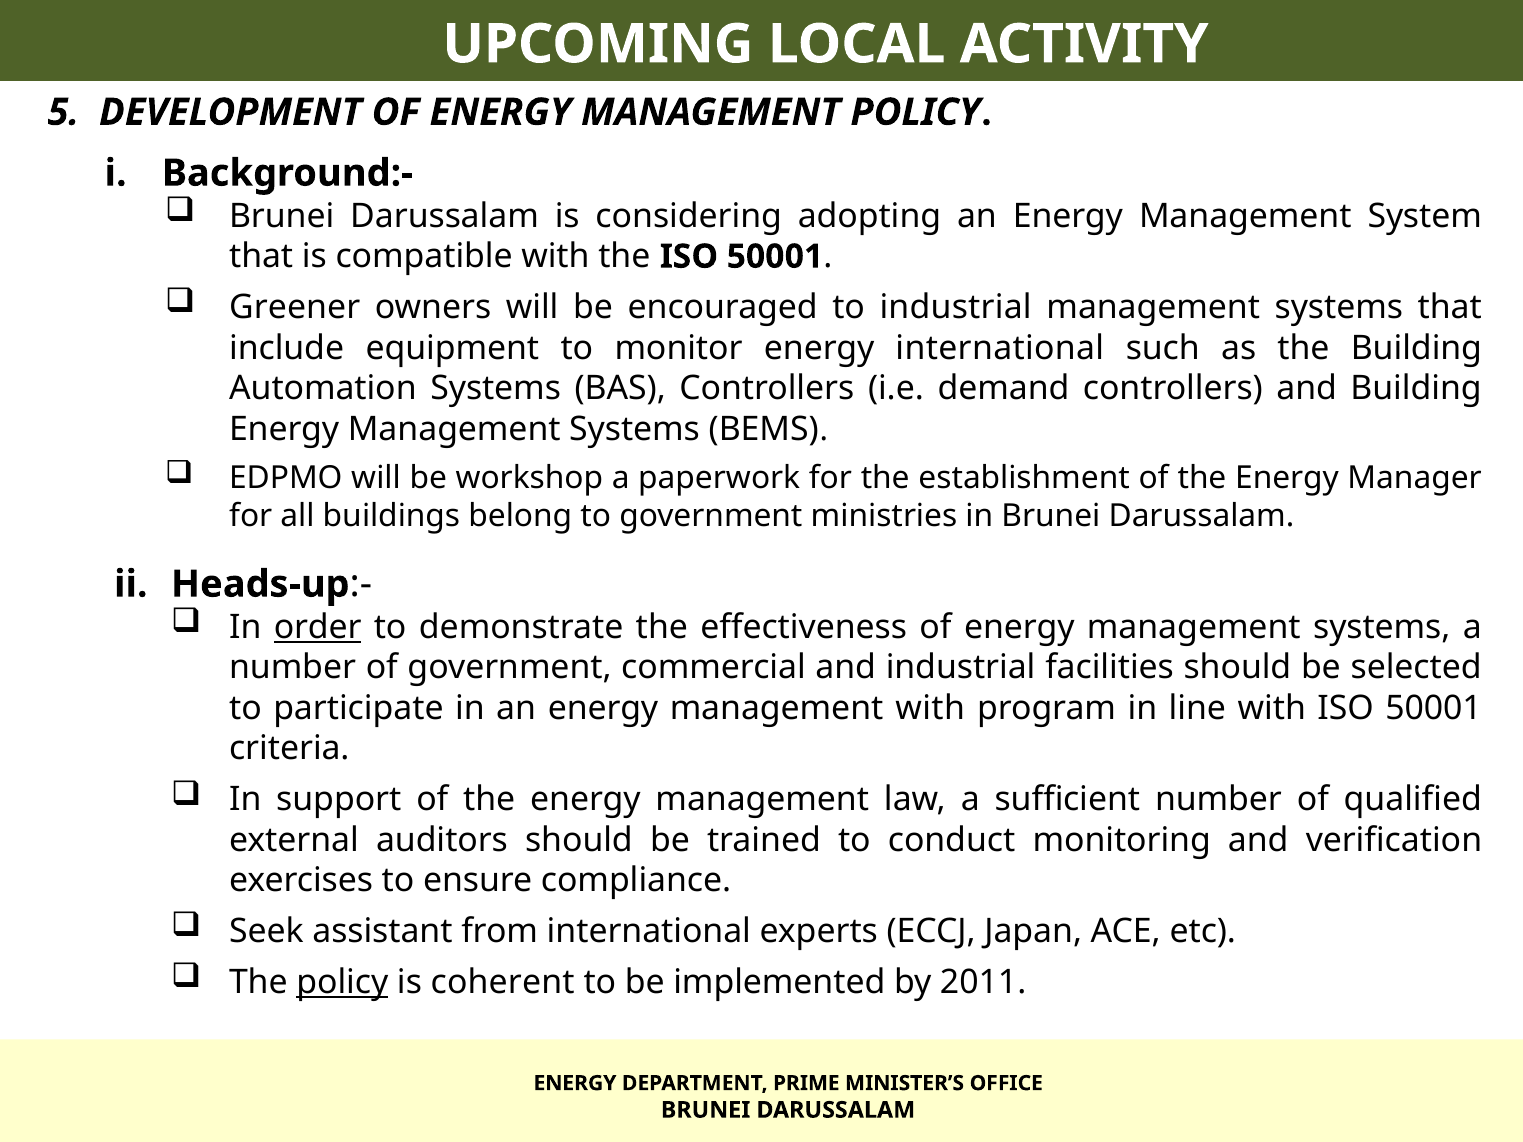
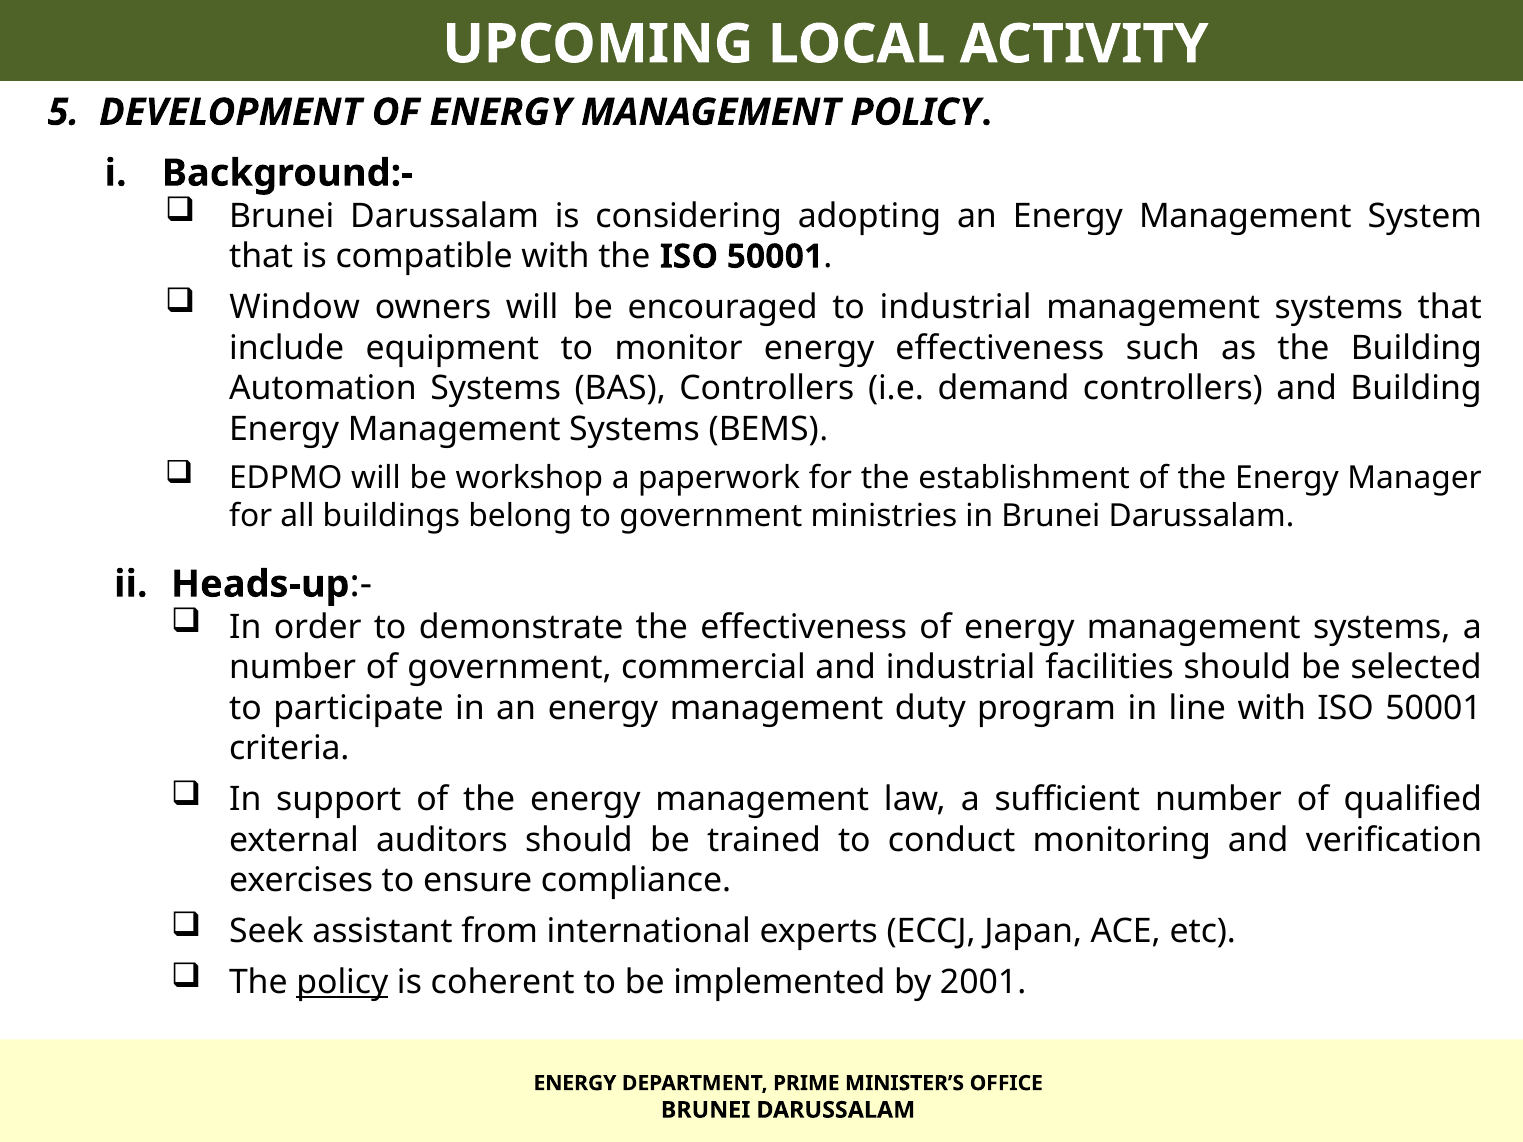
Greener: Greener -> Window
energy international: international -> effectiveness
order underline: present -> none
management with: with -> duty
2011: 2011 -> 2001
